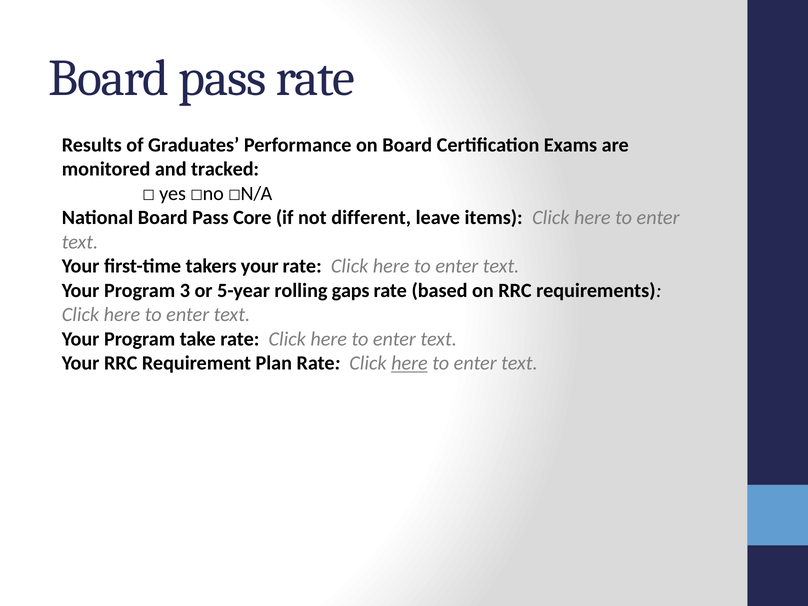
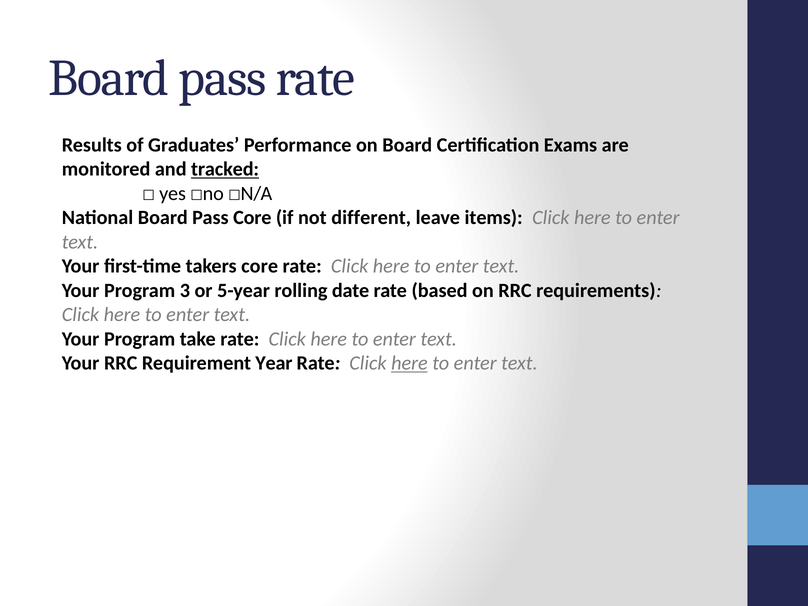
tracked underline: none -> present
takers your: your -> core
gaps: gaps -> date
Plan: Plan -> Year
